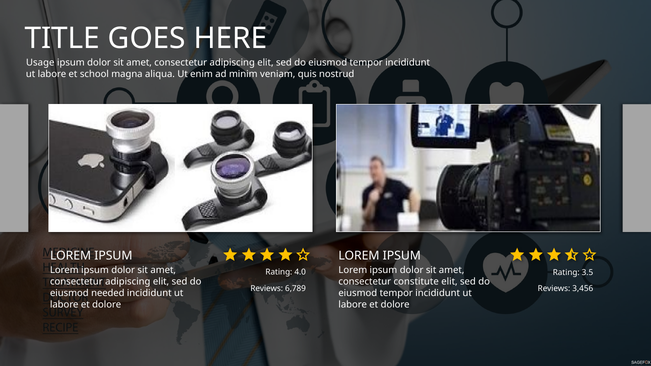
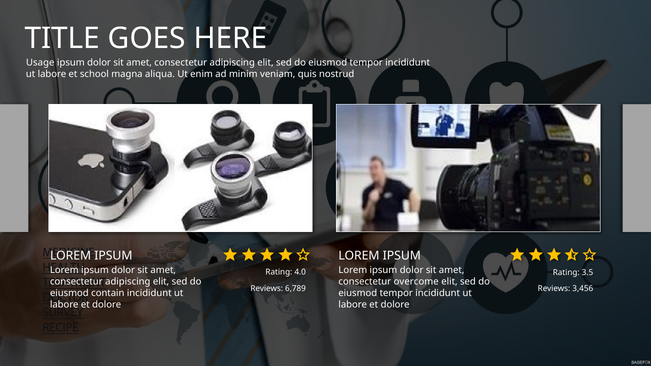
constitute: constitute -> overcome
needed: needed -> contain
